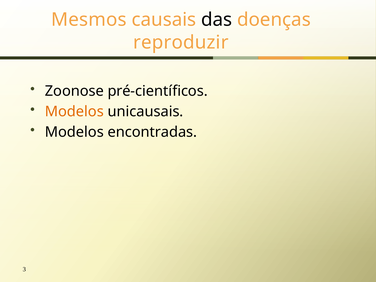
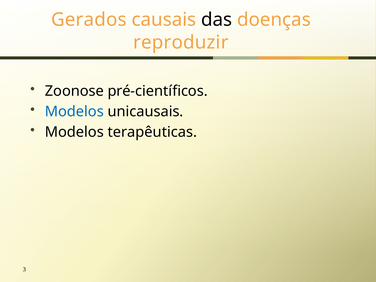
Mesmos: Mesmos -> Gerados
Modelos at (74, 111) colour: orange -> blue
encontradas: encontradas -> terapêuticas
